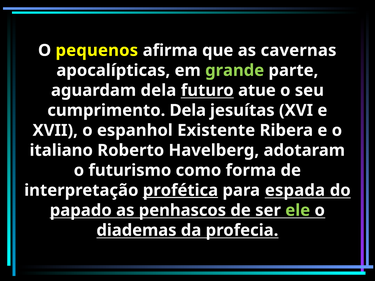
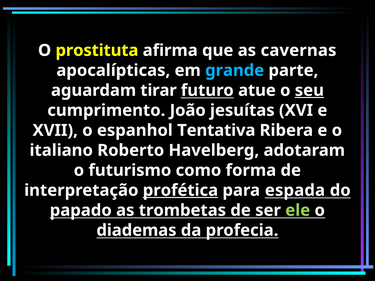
pequenos: pequenos -> prostituta
grande colour: light green -> light blue
aguardam dela: dela -> tirar
seu underline: none -> present
cumprimento Dela: Dela -> João
Existente: Existente -> Tentativa
penhascos: penhascos -> trombetas
